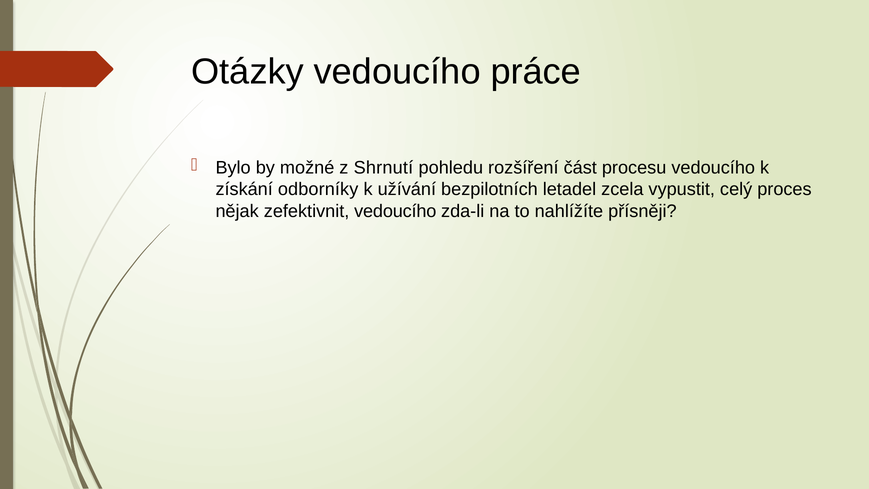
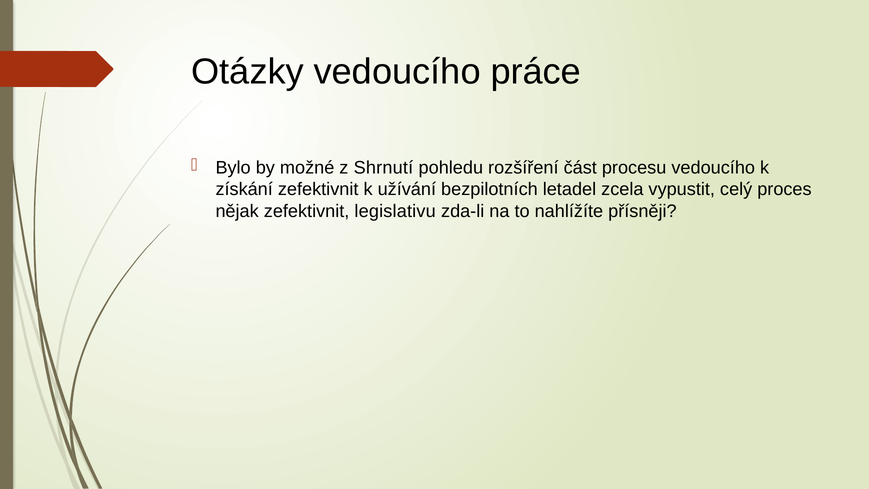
získání odborníky: odborníky -> zefektivnit
zefektivnit vedoucího: vedoucího -> legislativu
